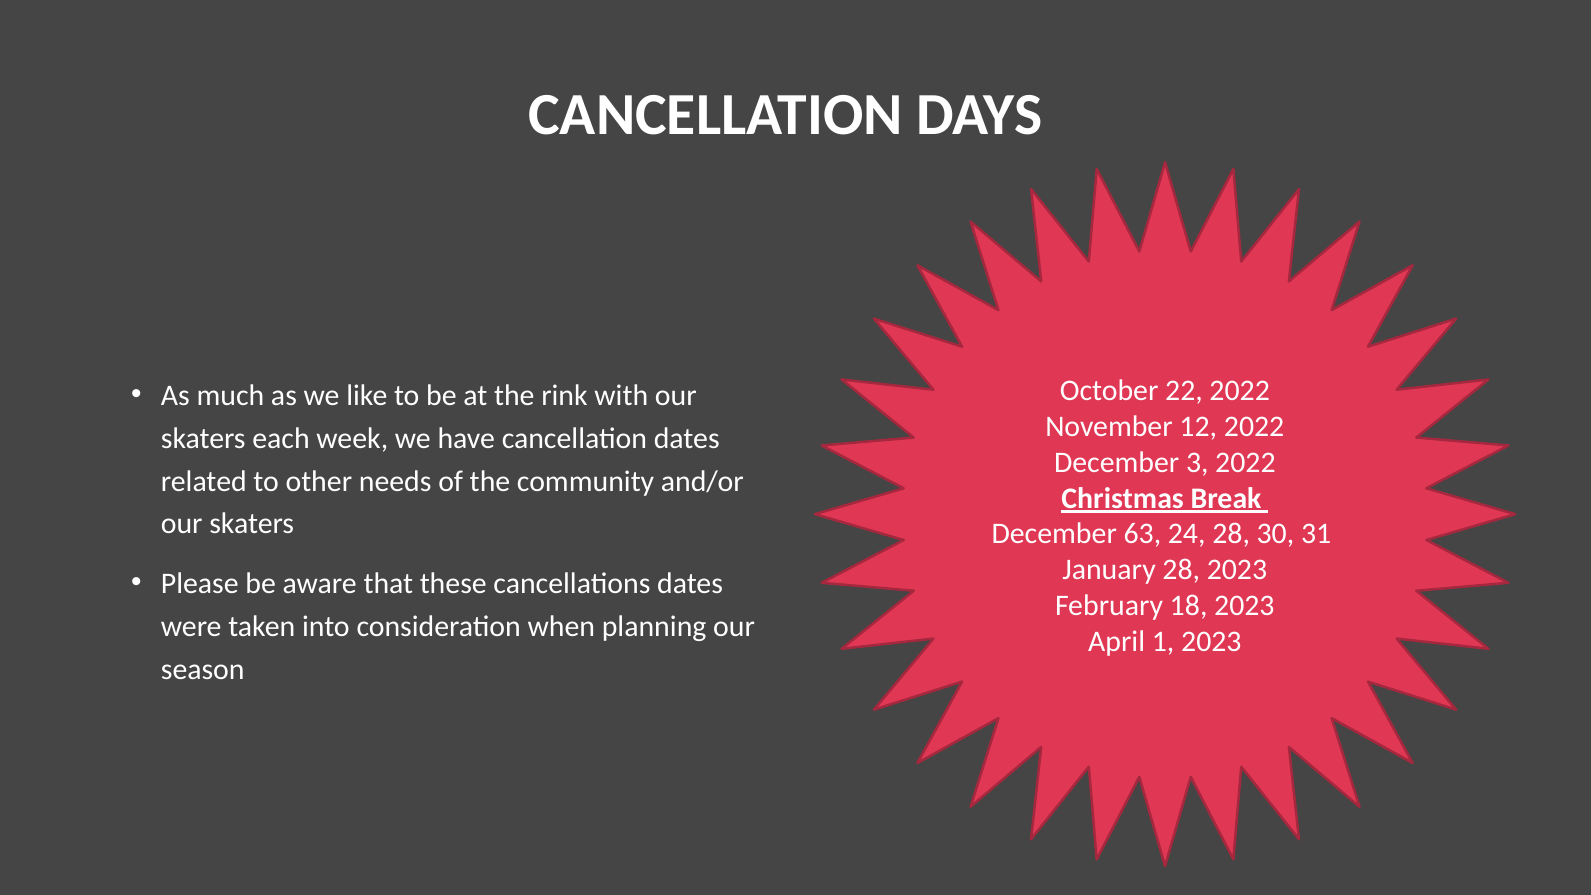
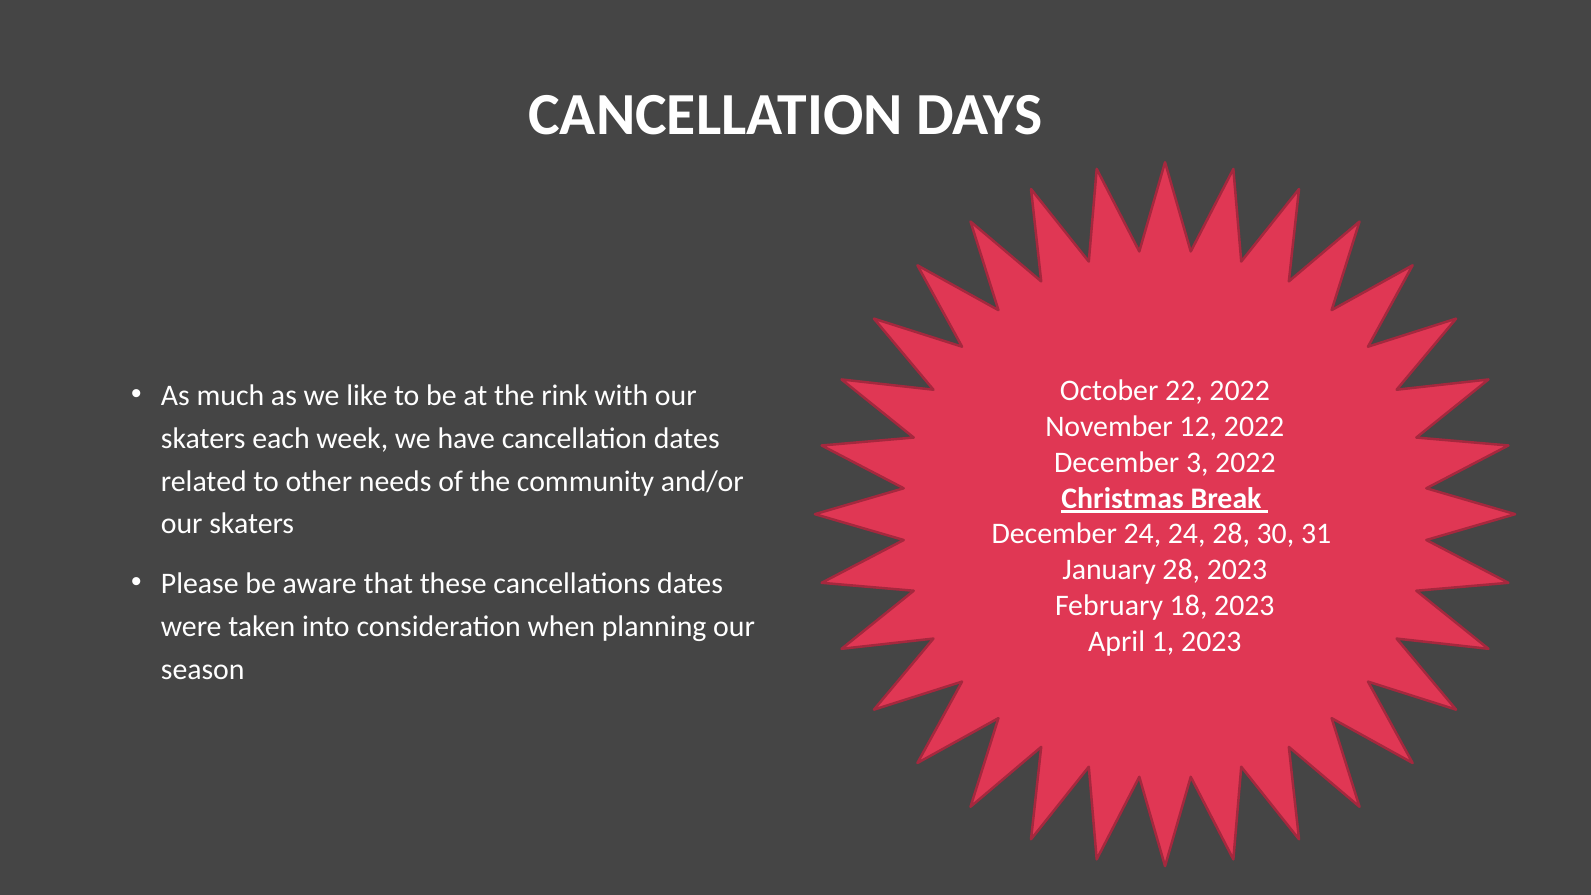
December 63: 63 -> 24
